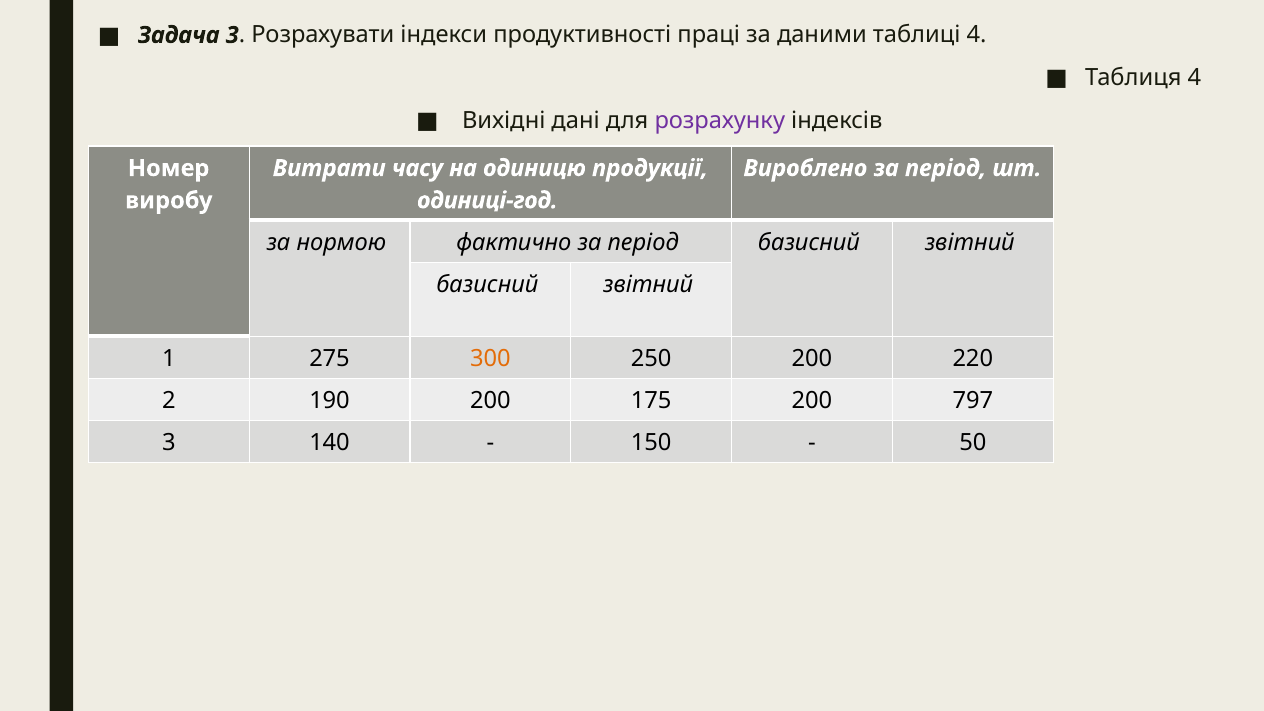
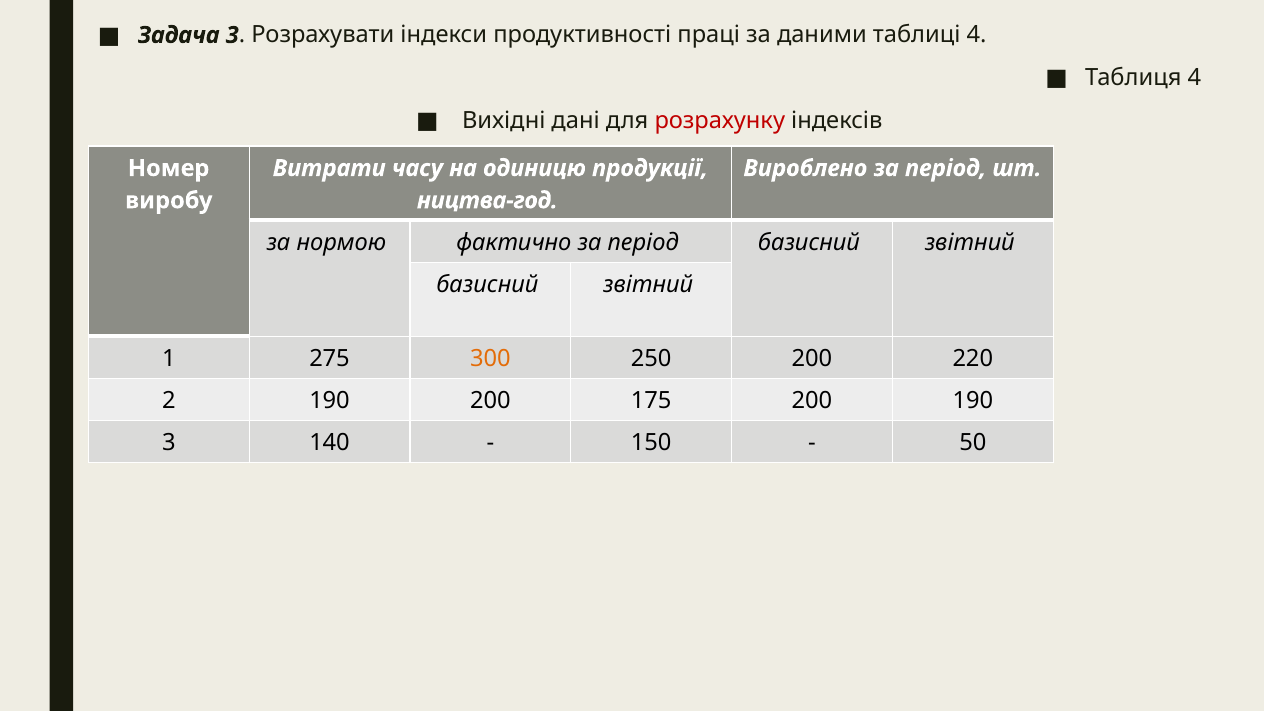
розрахунку colour: purple -> red
одиниці-год: одиниці-год -> ництва-год
200 797: 797 -> 190
